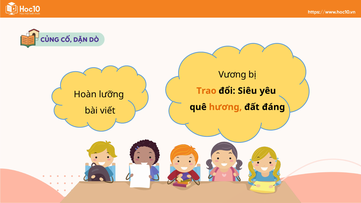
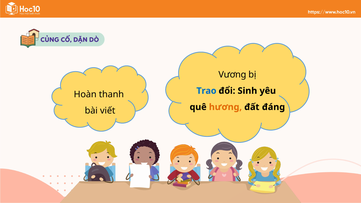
Trao colour: orange -> blue
Siêu: Siêu -> Sinh
lưỡng: lưỡng -> thanh
